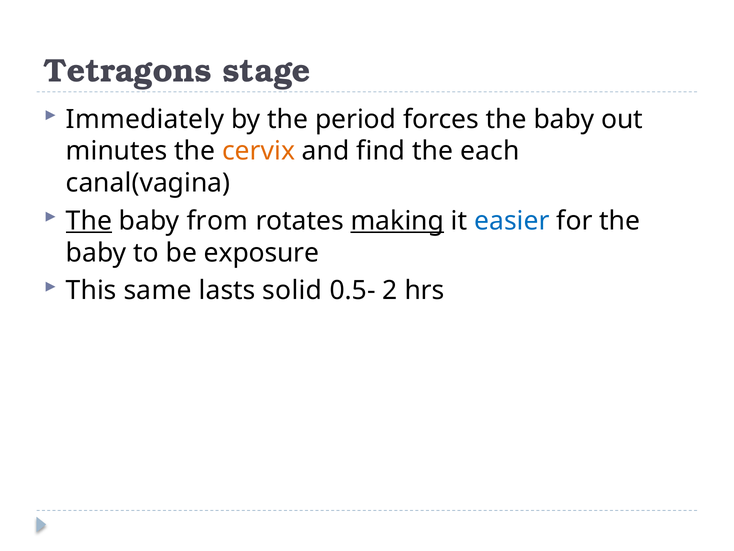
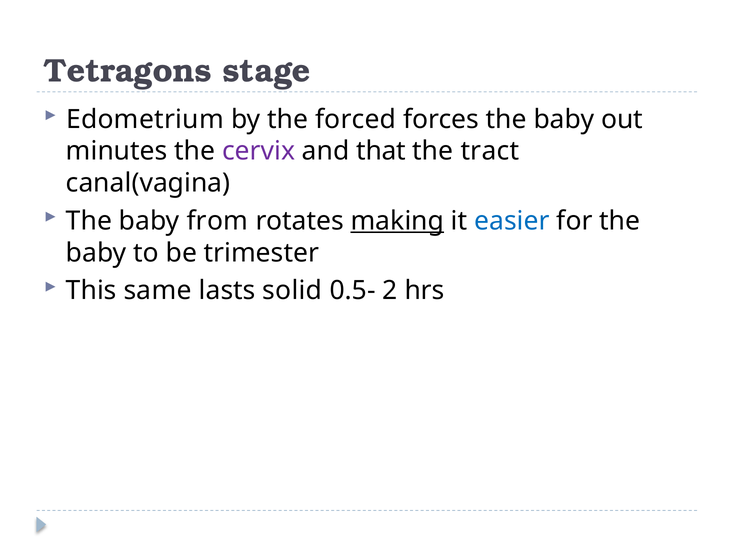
Immediately: Immediately -> Edometrium
period: period -> forced
cervix colour: orange -> purple
find: find -> that
each: each -> tract
The at (89, 221) underline: present -> none
exposure: exposure -> trimester
